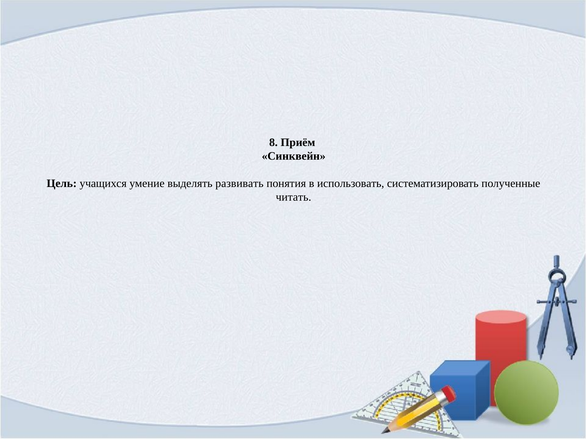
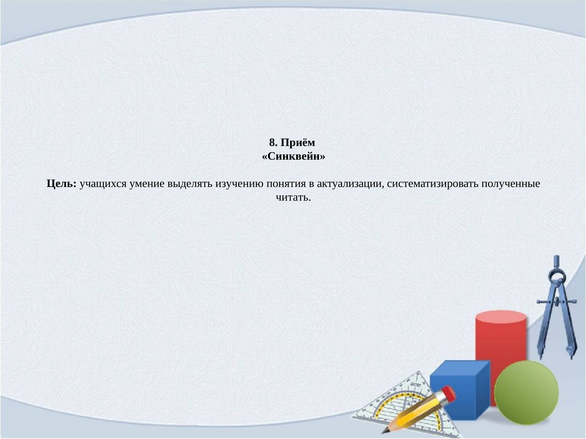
развивать: развивать -> изучению
использовать: использовать -> актуализации
